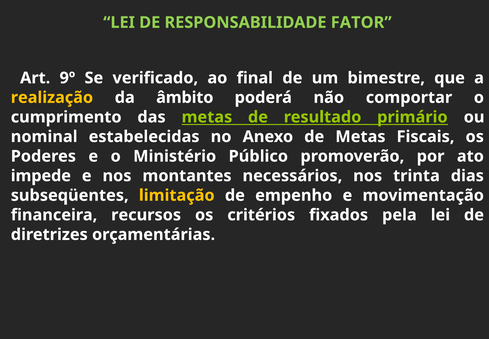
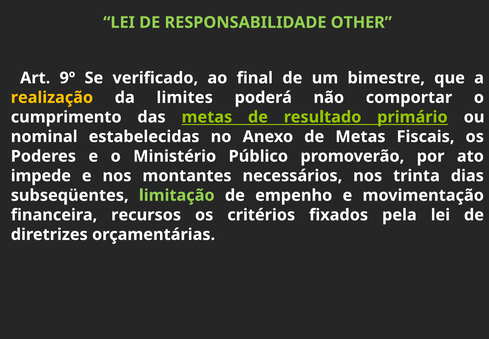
FATOR: FATOR -> OTHER
âmbito: âmbito -> limites
limitação colour: yellow -> light green
